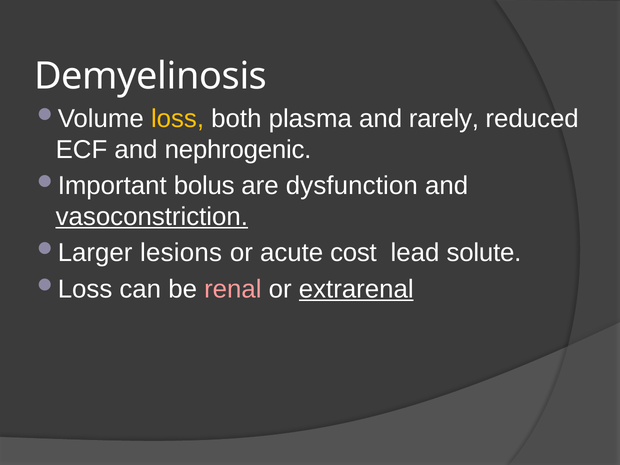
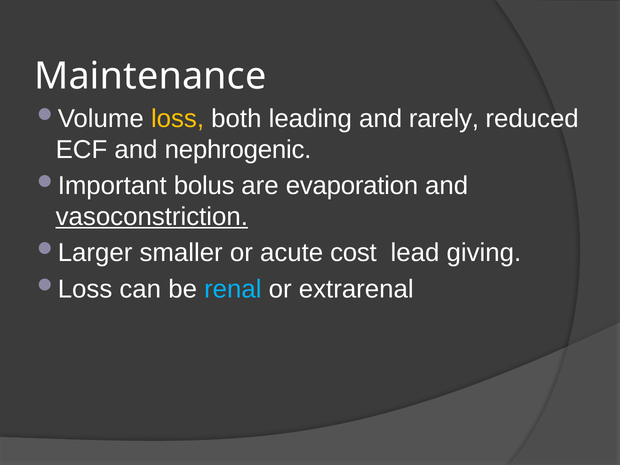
Demyelinosis: Demyelinosis -> Maintenance
plasma: plasma -> leading
dysfunction: dysfunction -> evaporation
lesions: lesions -> smaller
solute: solute -> giving
renal colour: pink -> light blue
extrarenal underline: present -> none
